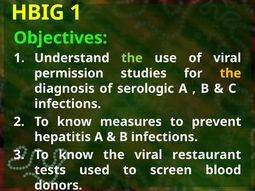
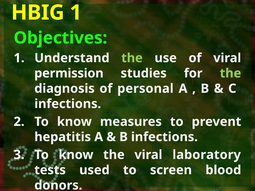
the at (230, 73) colour: yellow -> light green
serologic: serologic -> personal
restaurant: restaurant -> laboratory
